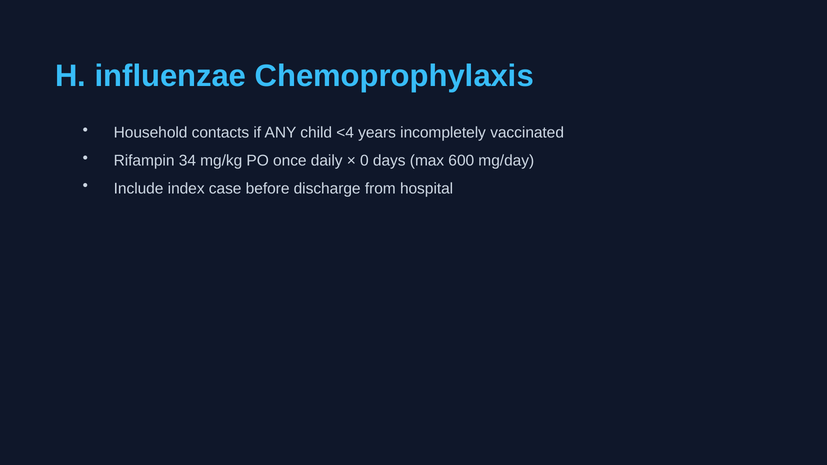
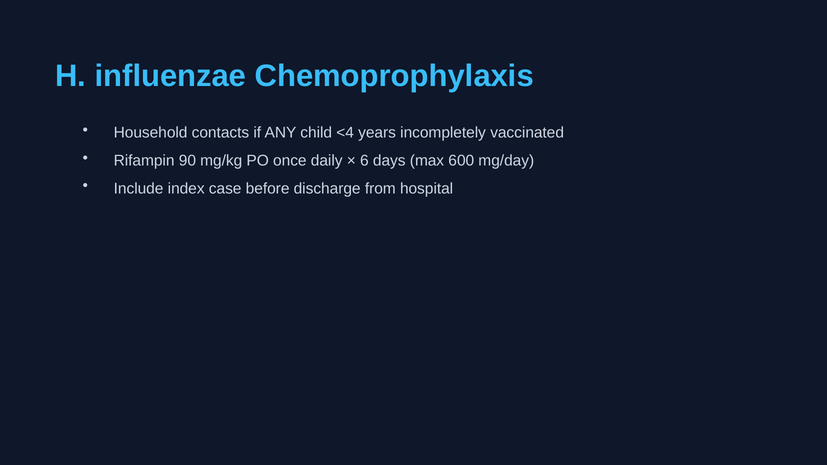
34: 34 -> 90
0: 0 -> 6
